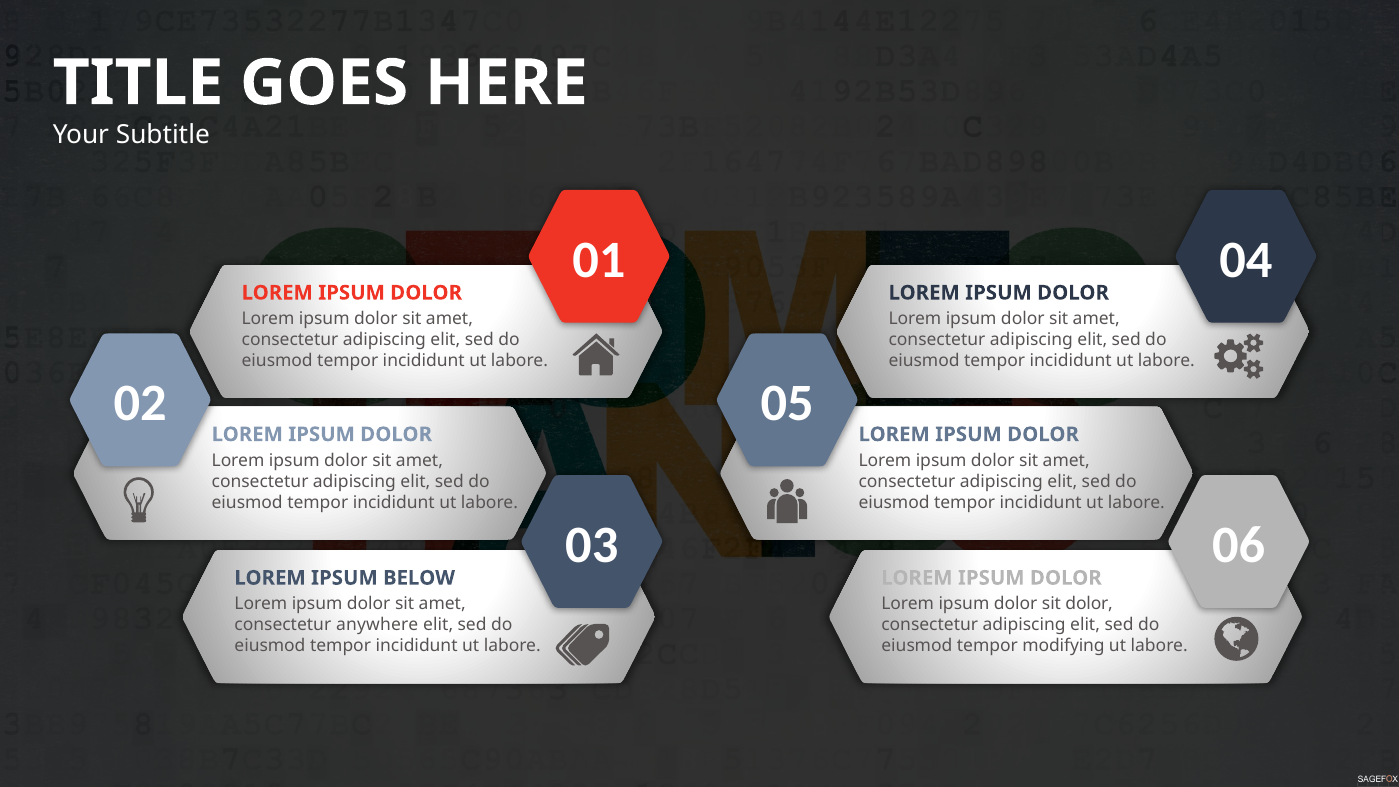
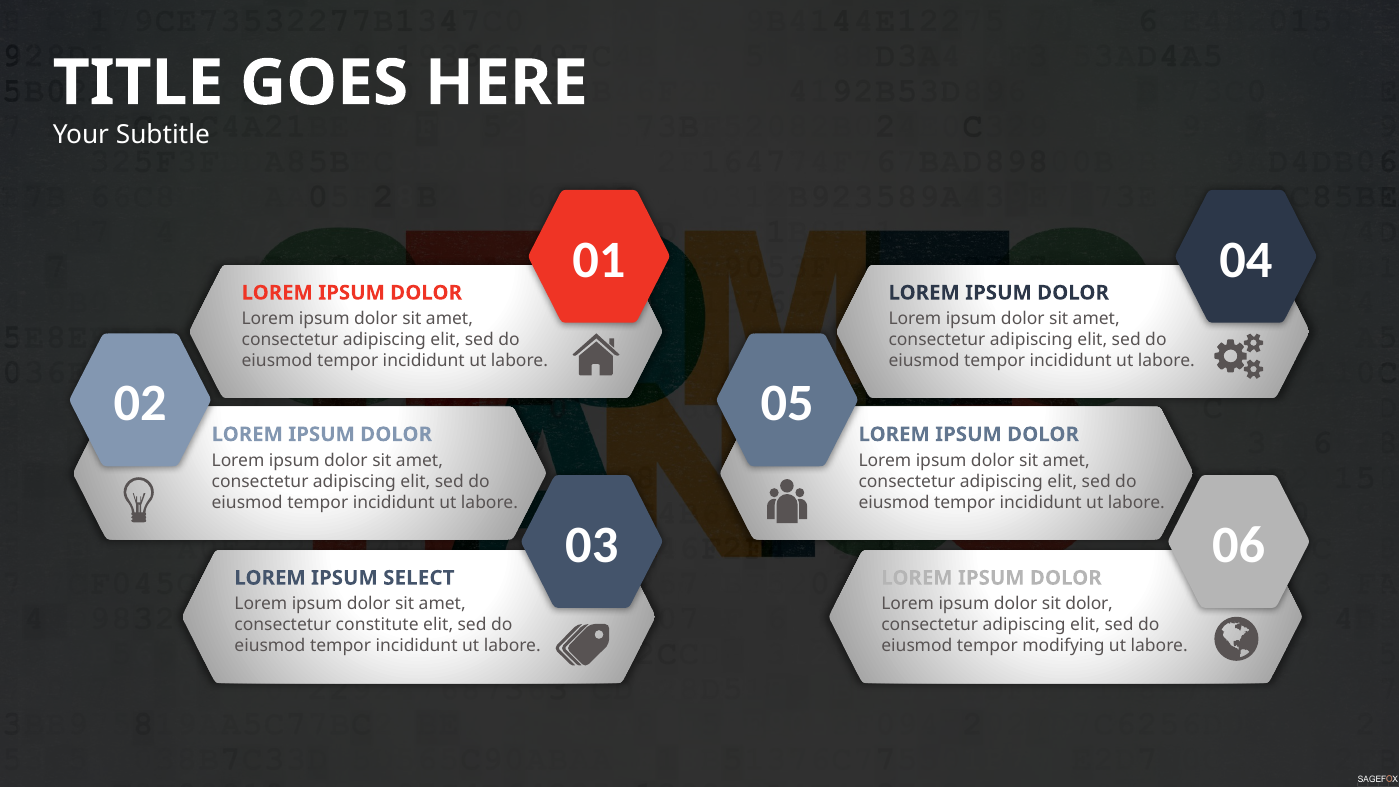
BELOW: BELOW -> SELECT
anywhere: anywhere -> constitute
